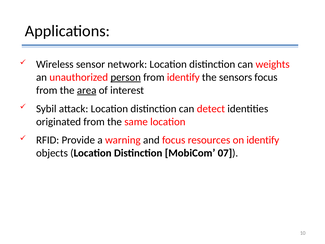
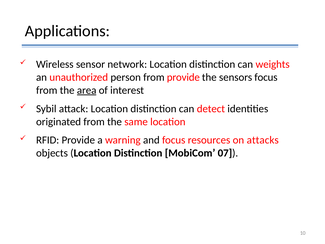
person underline: present -> none
from identify: identify -> provide
on identify: identify -> attacks
